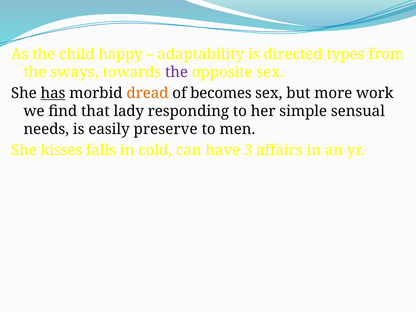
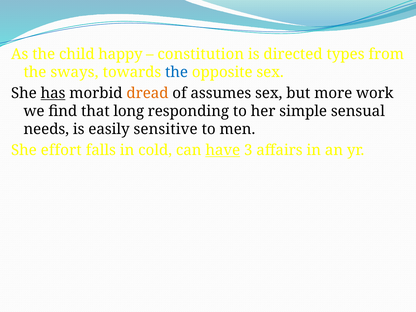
adaptability: adaptability -> constitution
the at (177, 72) colour: purple -> blue
becomes: becomes -> assumes
lady: lady -> long
preserve: preserve -> sensitive
kisses: kisses -> effort
have underline: none -> present
